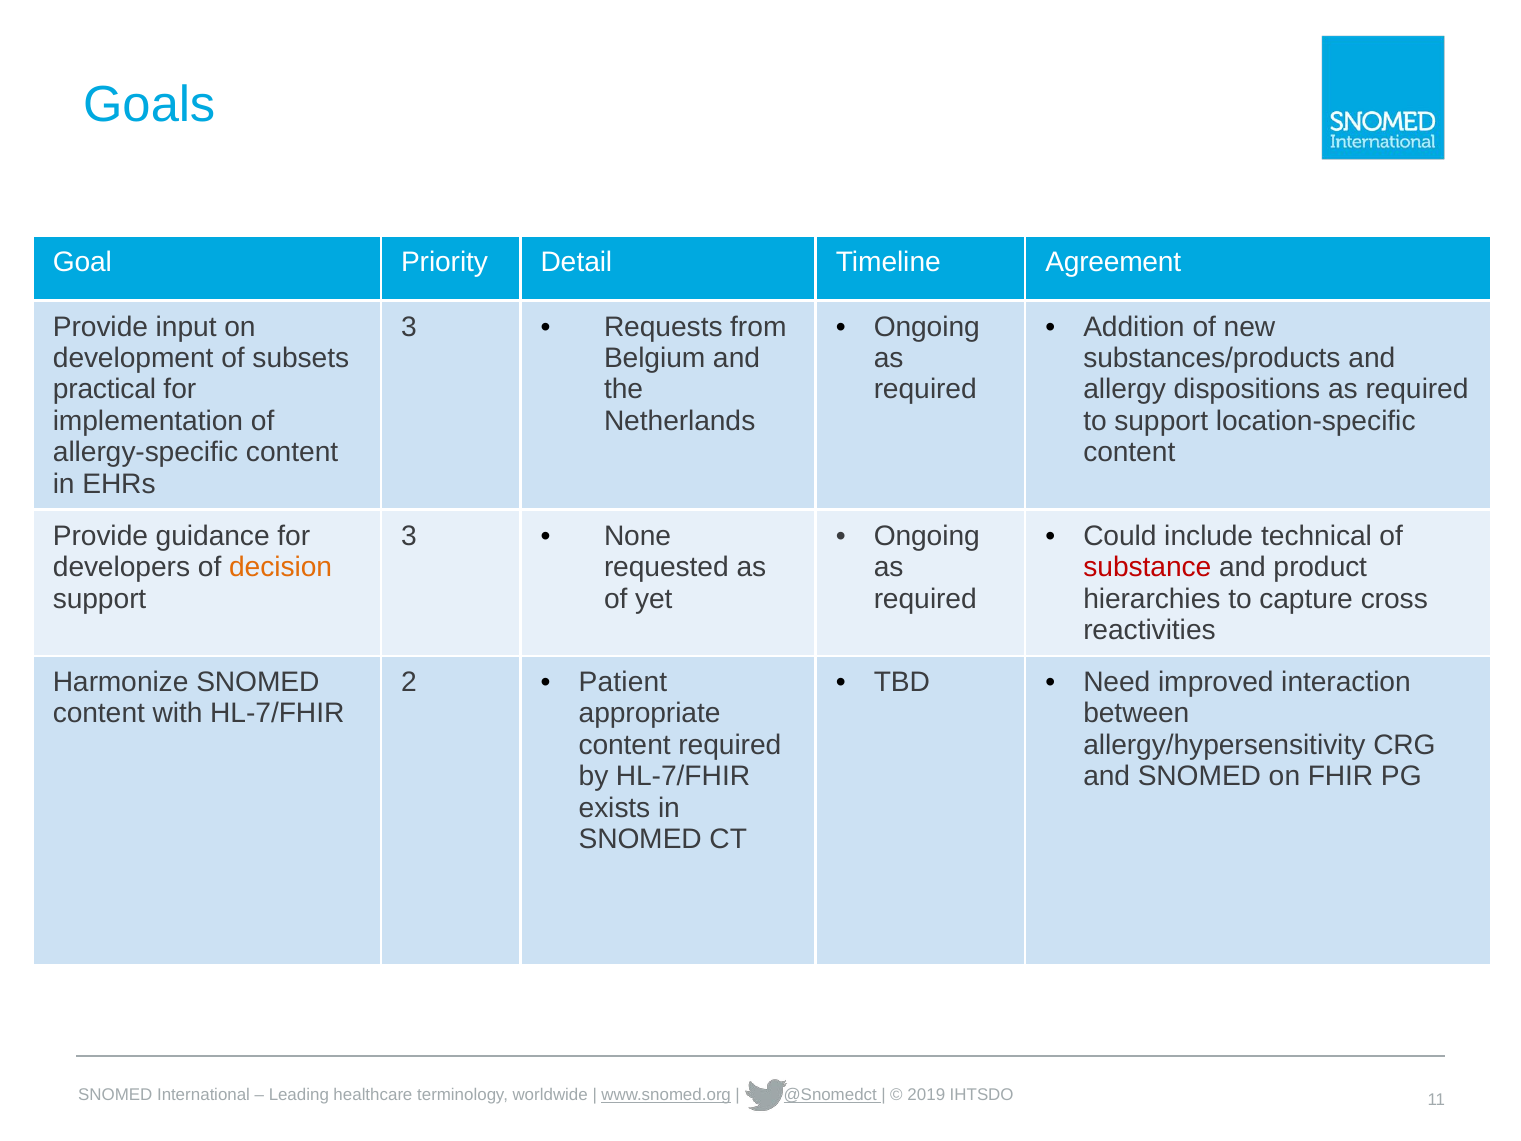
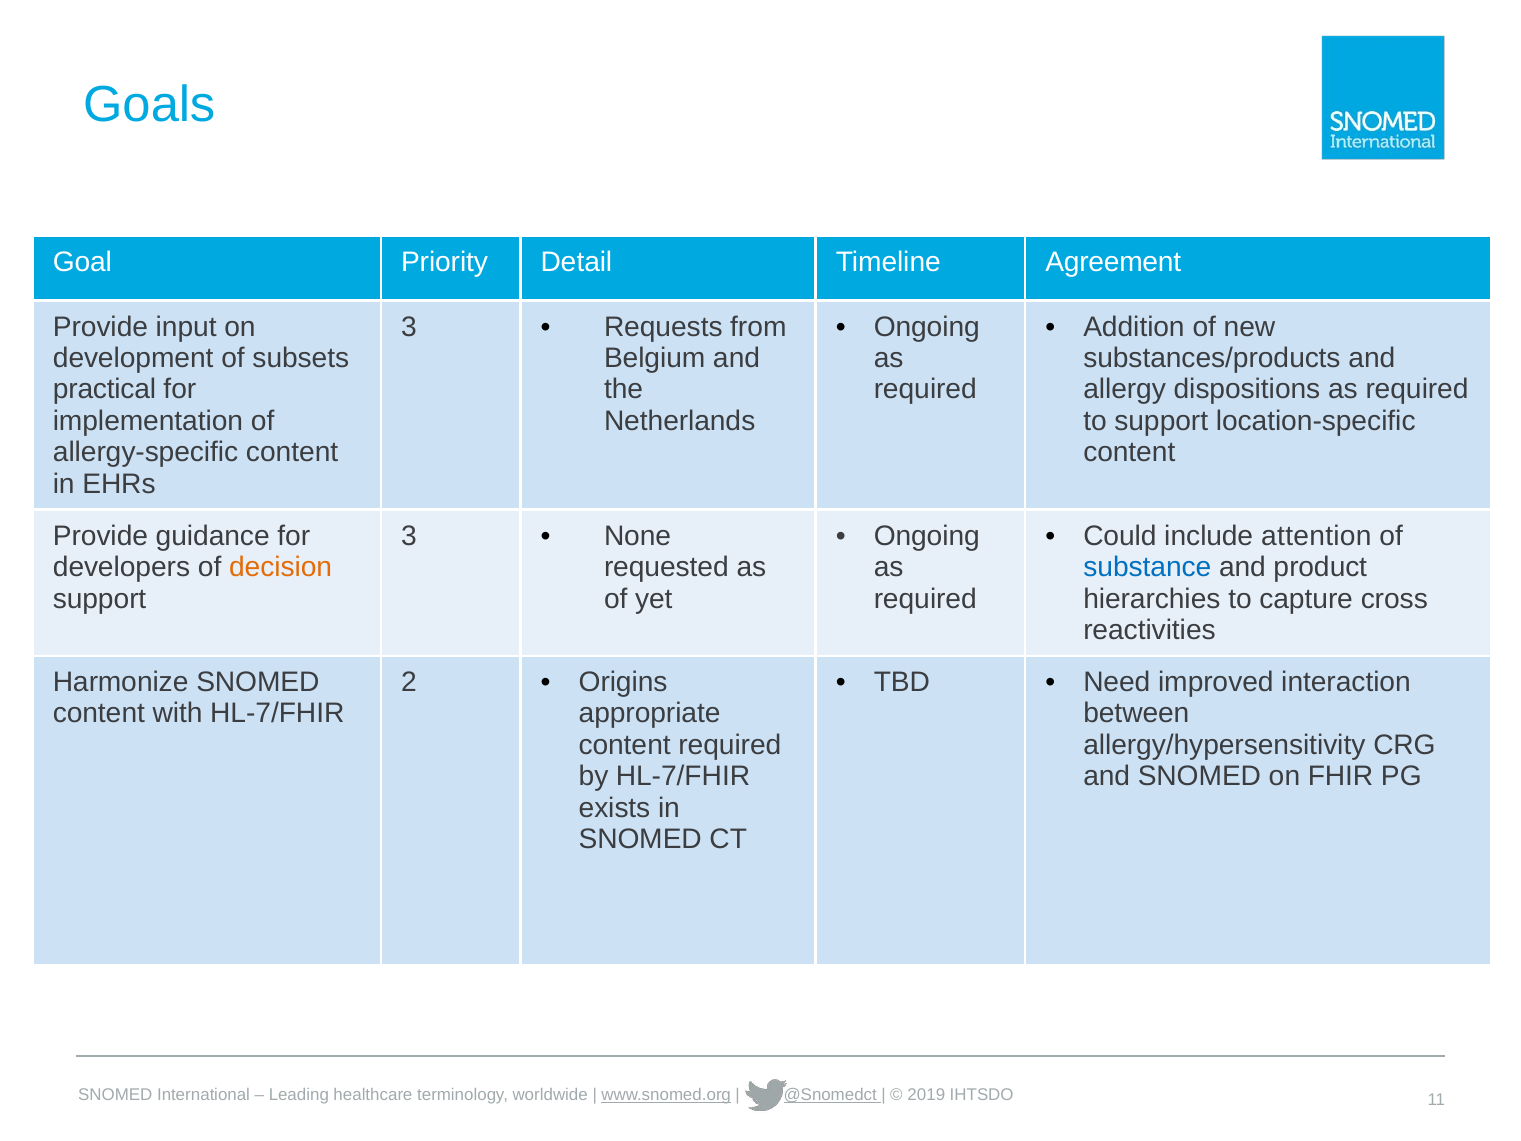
technical: technical -> attention
substance colour: red -> blue
Patient: Patient -> Origins
